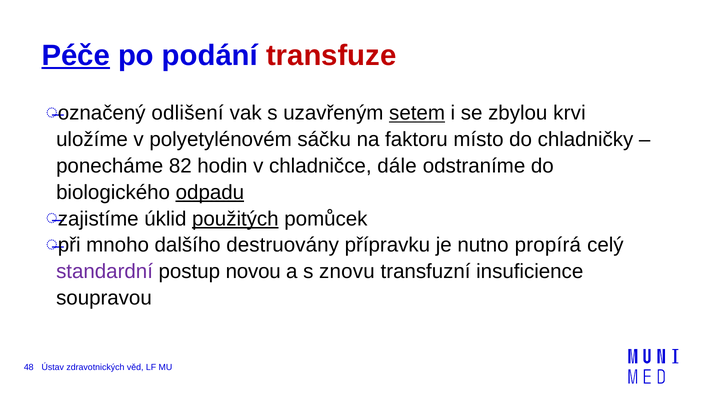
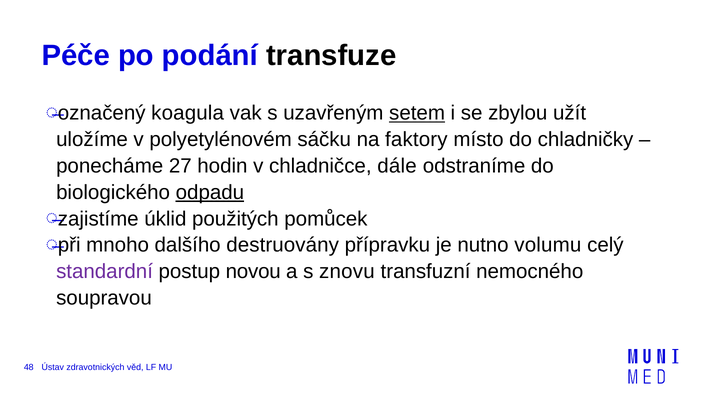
Péče underline: present -> none
transfuze colour: red -> black
odlišení: odlišení -> koagula
krvi: krvi -> užít
faktoru: faktoru -> faktory
82: 82 -> 27
použitých underline: present -> none
propírá: propírá -> volumu
insuficience: insuficience -> nemocného
